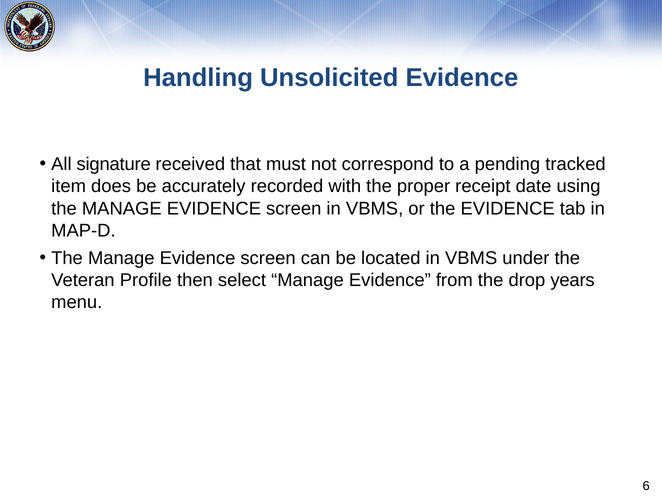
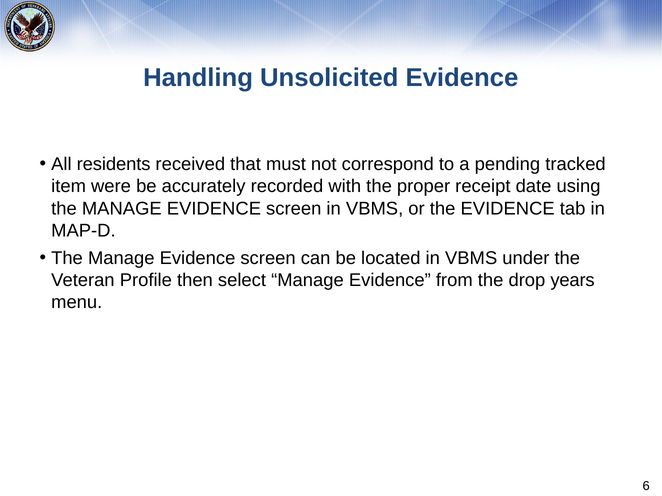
signature: signature -> residents
does: does -> were
